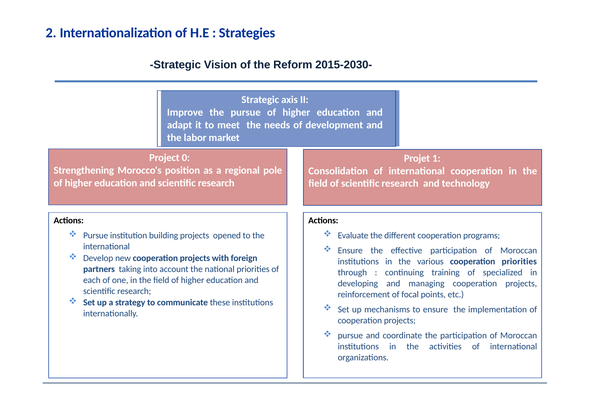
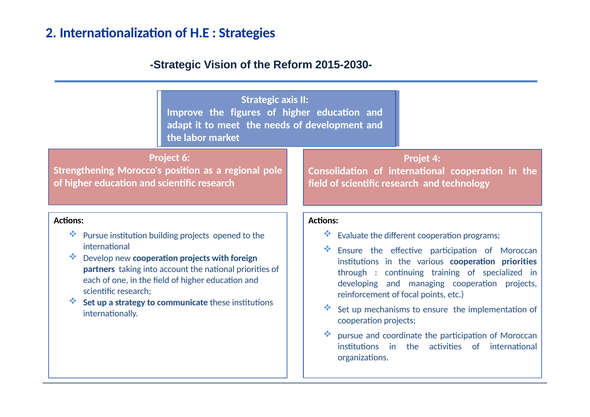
the pursue: pursue -> figures
0: 0 -> 6
1: 1 -> 4
